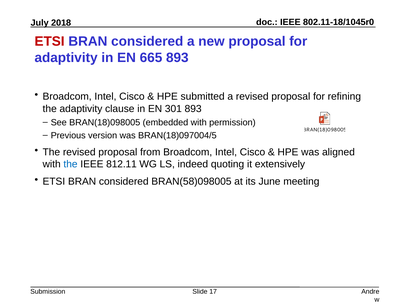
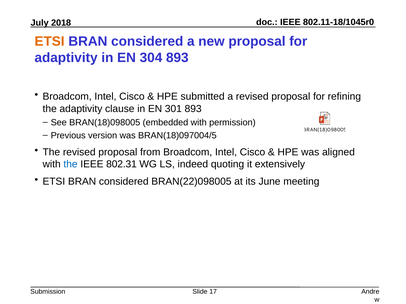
ETSI at (50, 42) colour: red -> orange
665: 665 -> 304
812.11: 812.11 -> 802.31
BRAN(58)098005: BRAN(58)098005 -> BRAN(22)098005
